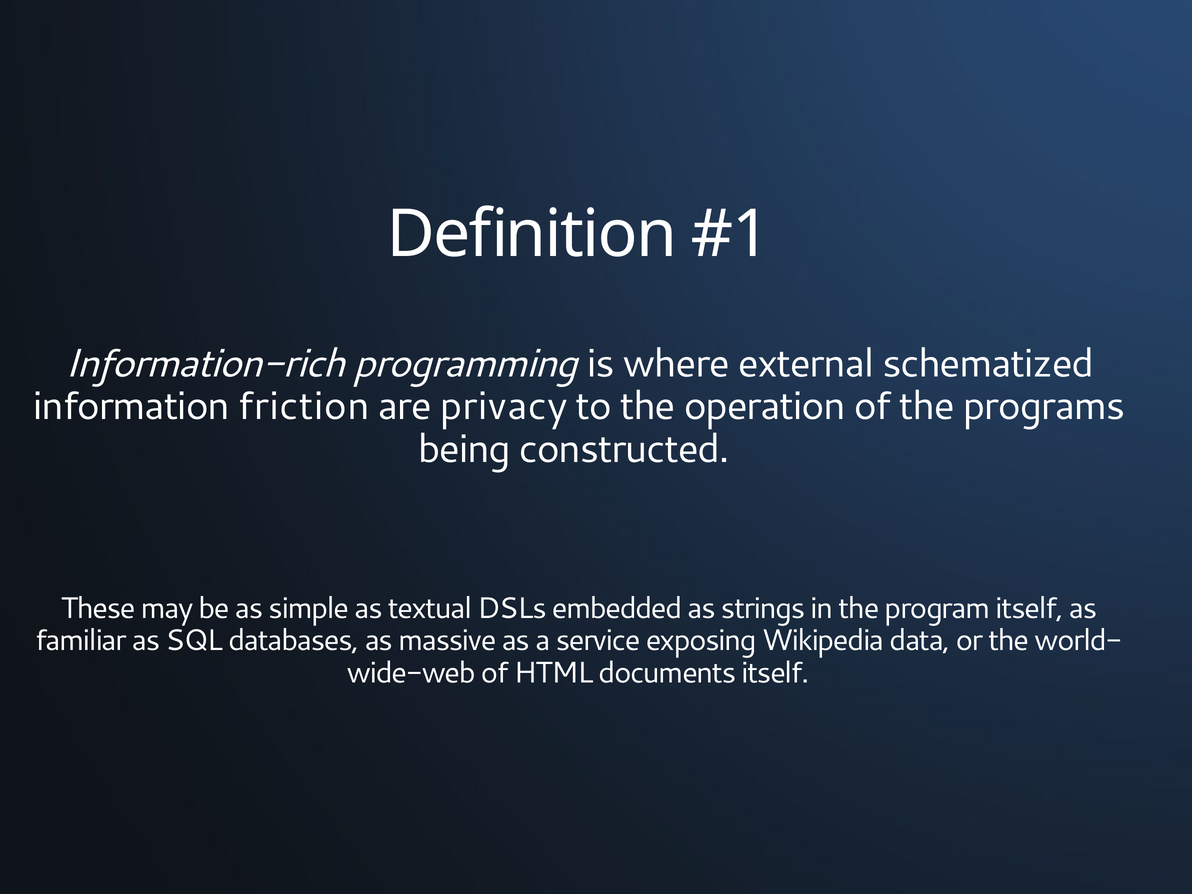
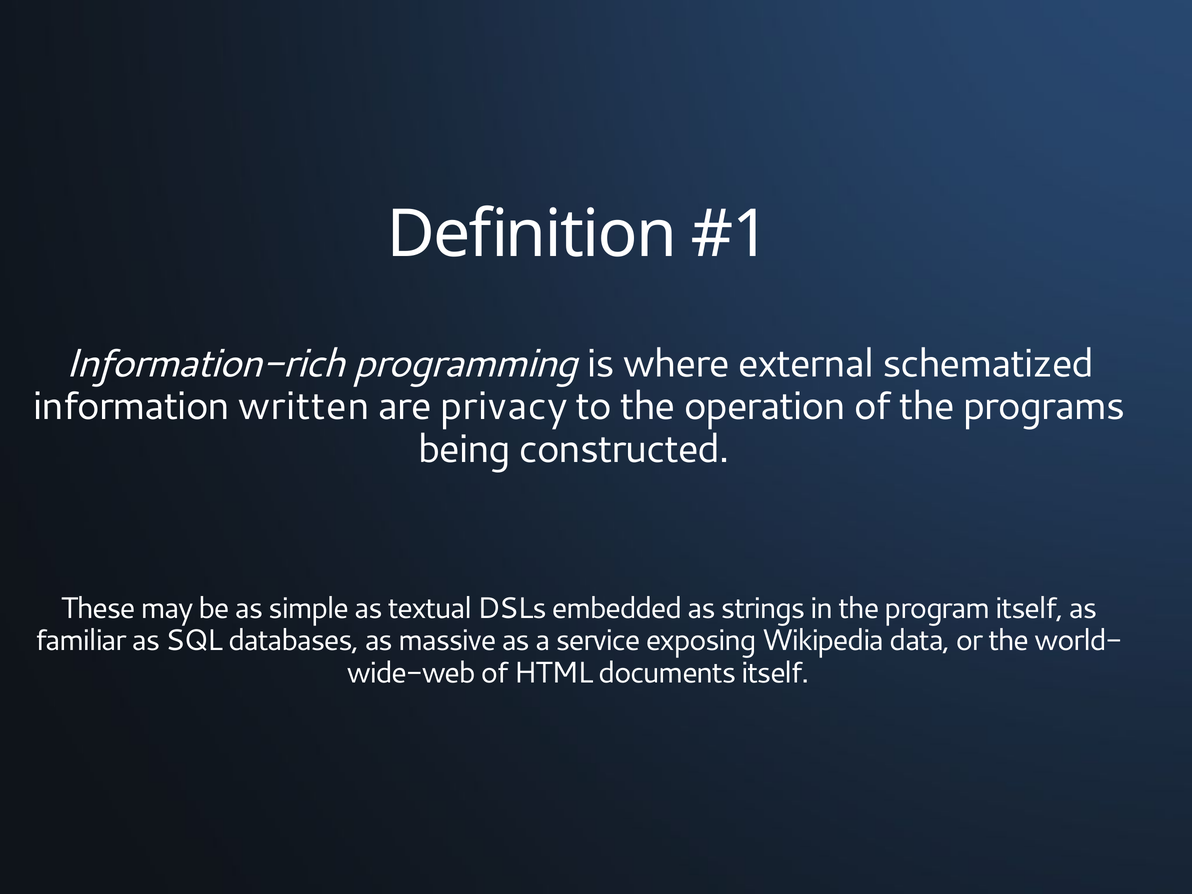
friction: friction -> written
